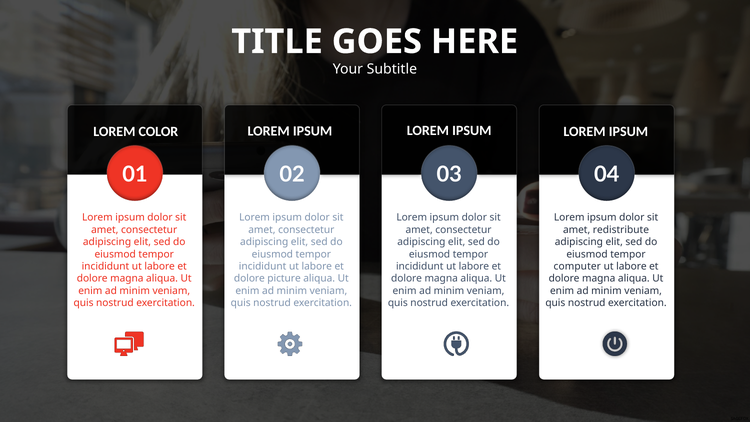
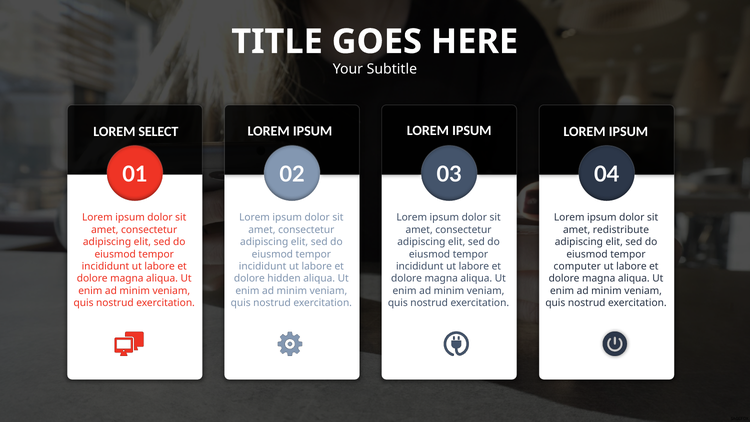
COLOR: COLOR -> SELECT
picture: picture -> hidden
